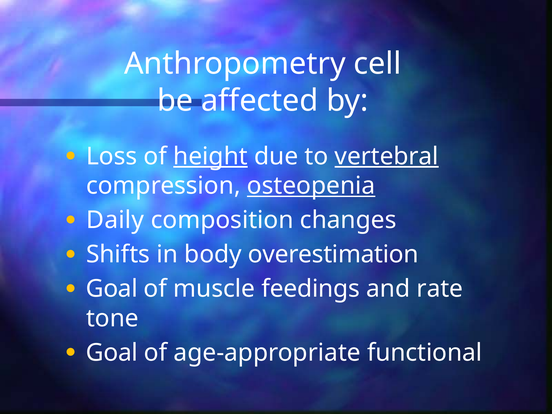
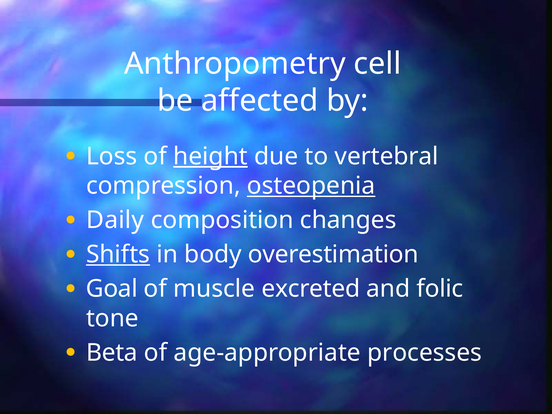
vertebral underline: present -> none
Shifts underline: none -> present
feedings: feedings -> excreted
rate: rate -> folic
Goal at (112, 353): Goal -> Beta
functional: functional -> processes
